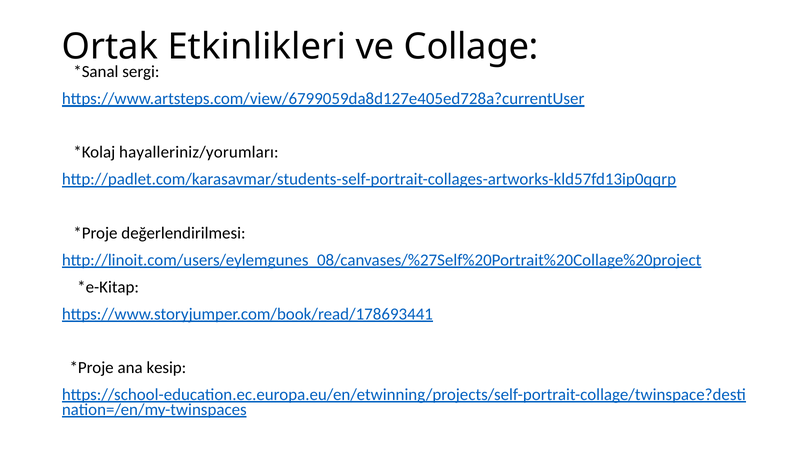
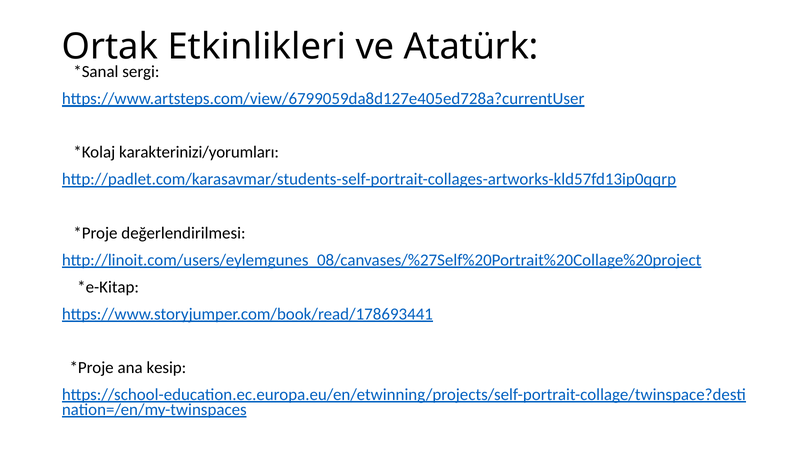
Collage: Collage -> Atatürk
hayalleriniz/yorumları: hayalleriniz/yorumları -> karakterinizi/yorumları
